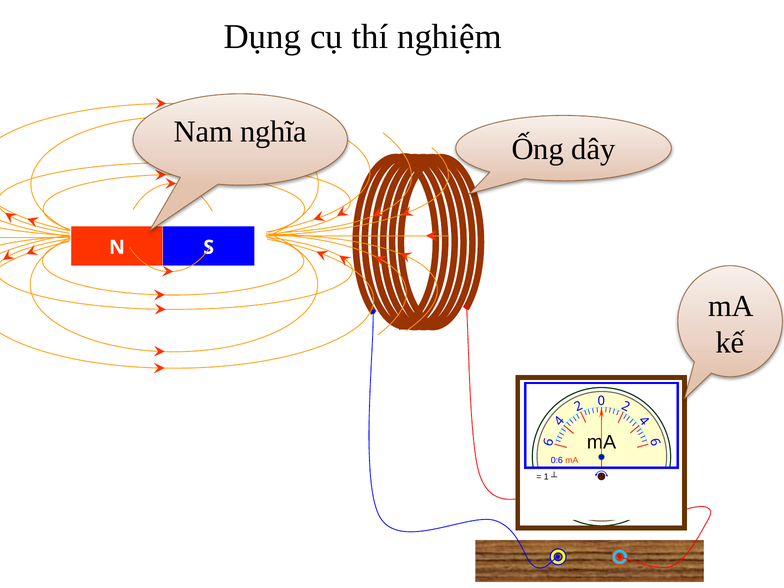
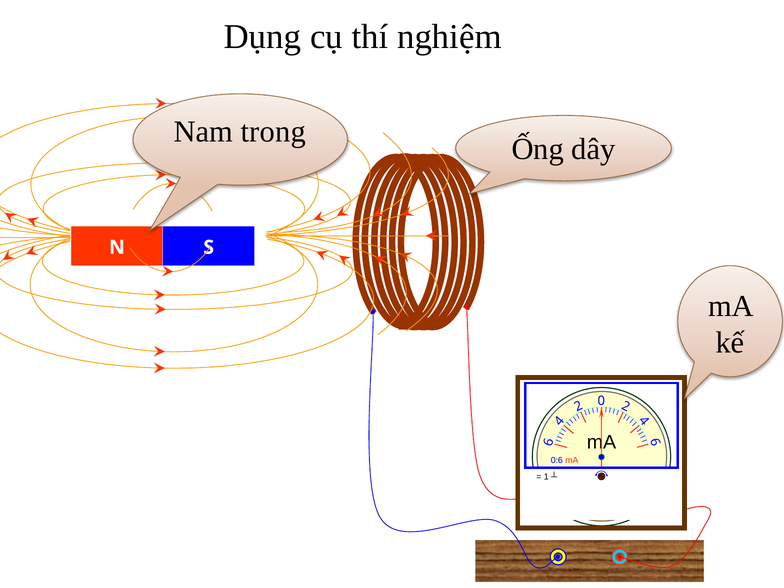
nghĩa: nghĩa -> trong
